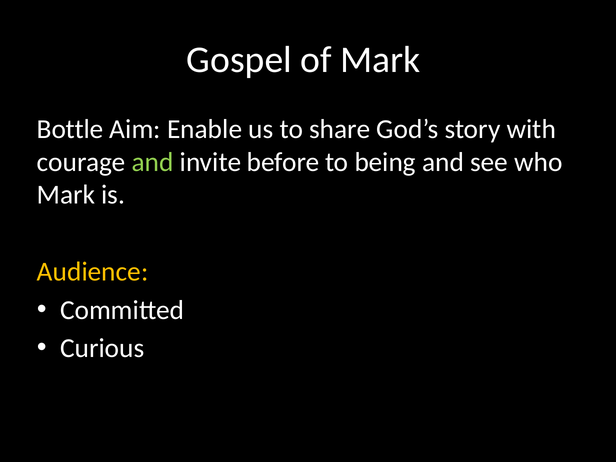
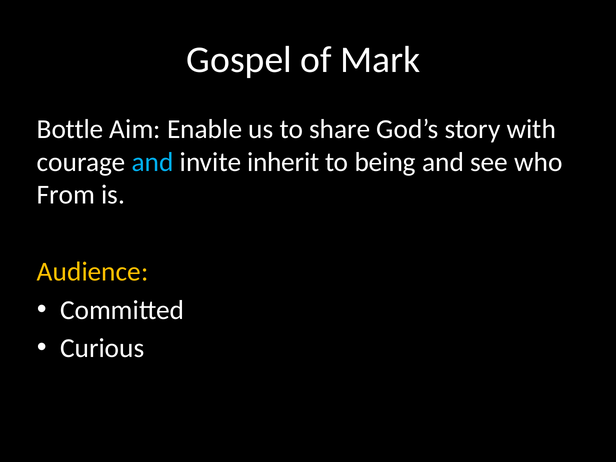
and at (153, 162) colour: light green -> light blue
before: before -> inherit
Mark at (66, 195): Mark -> From
